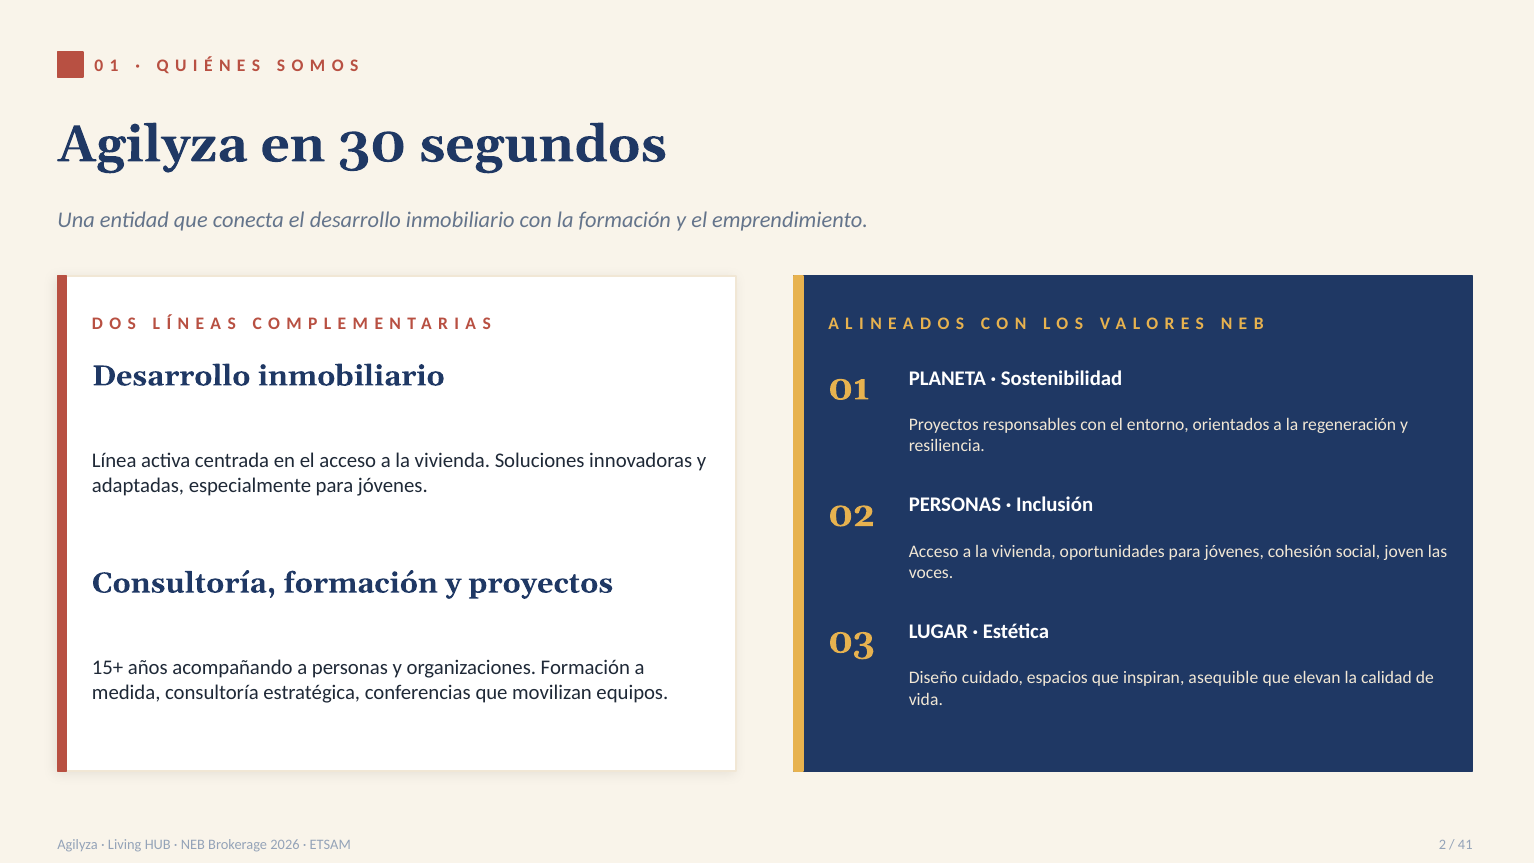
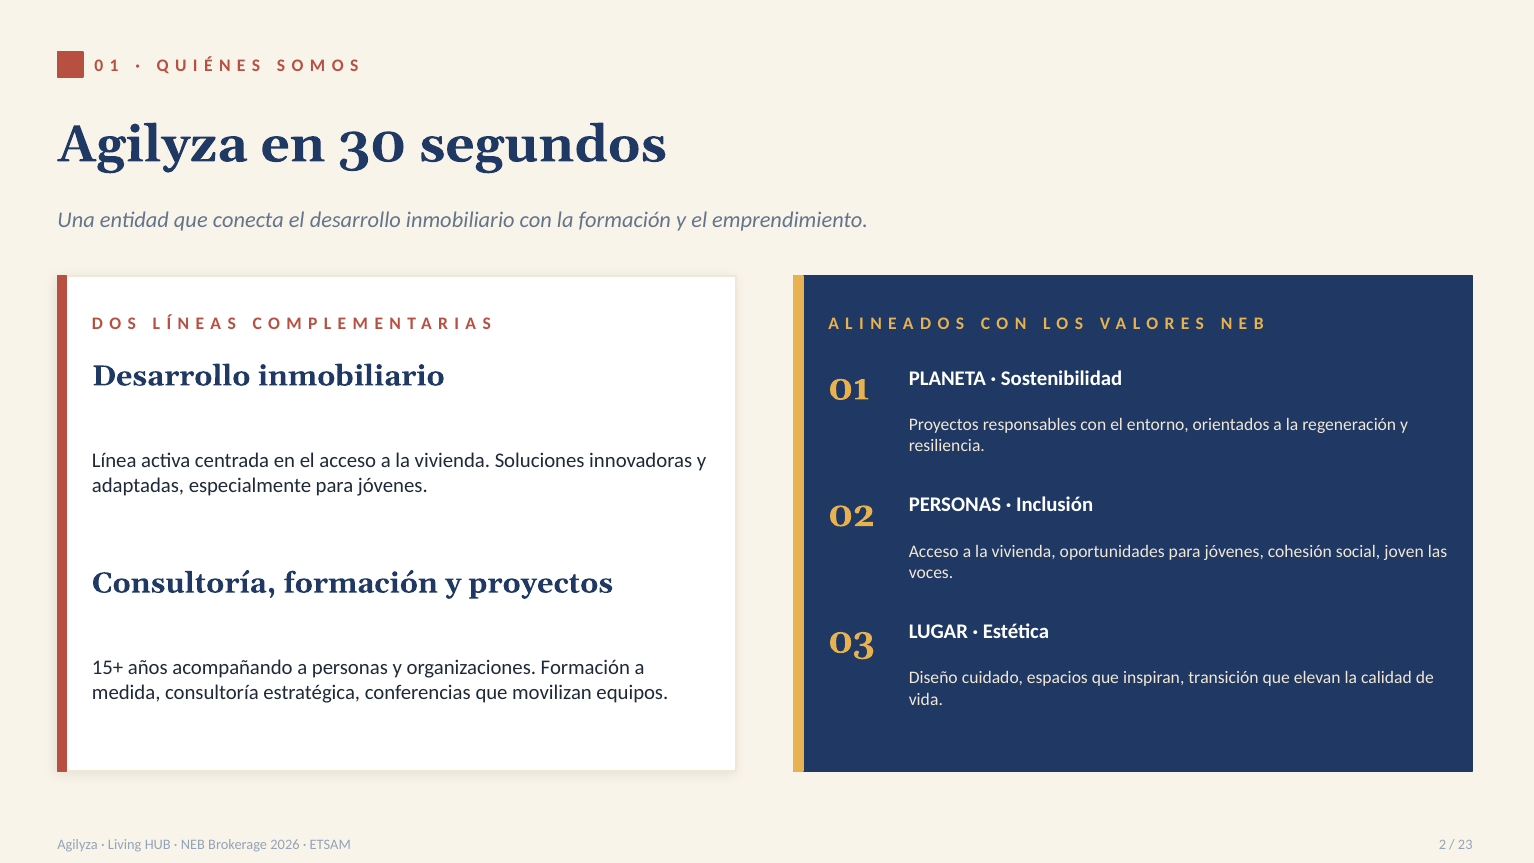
asequible: asequible -> transición
41: 41 -> 23
